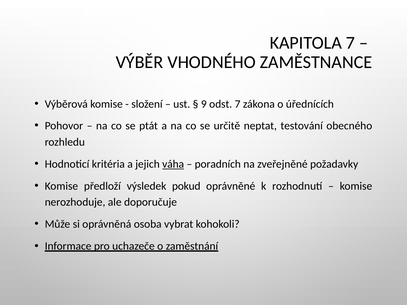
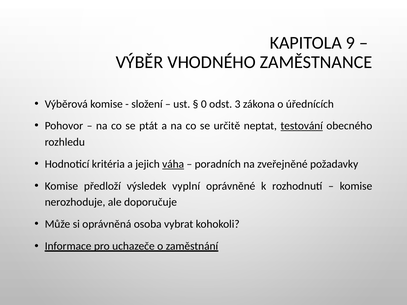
KAPITOLA 7: 7 -> 9
9: 9 -> 0
odst 7: 7 -> 3
testování underline: none -> present
pokud: pokud -> vyplní
